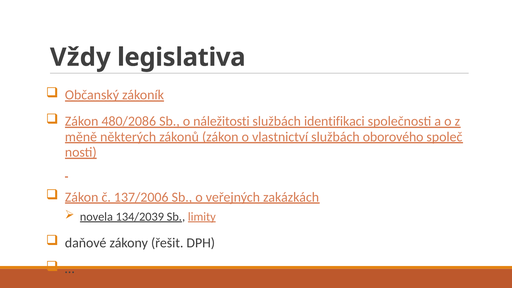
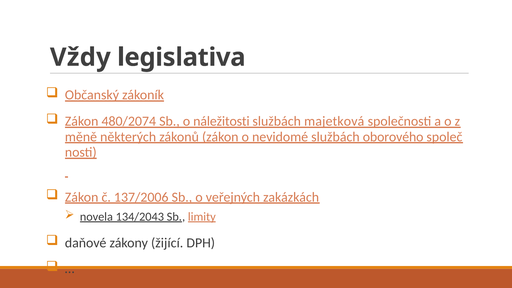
480/2086: 480/2086 -> 480/2074
identifikaci: identifikaci -> majetková
vlastnictví: vlastnictví -> nevidomé
134/2039: 134/2039 -> 134/2043
řešit: řešit -> žijící
